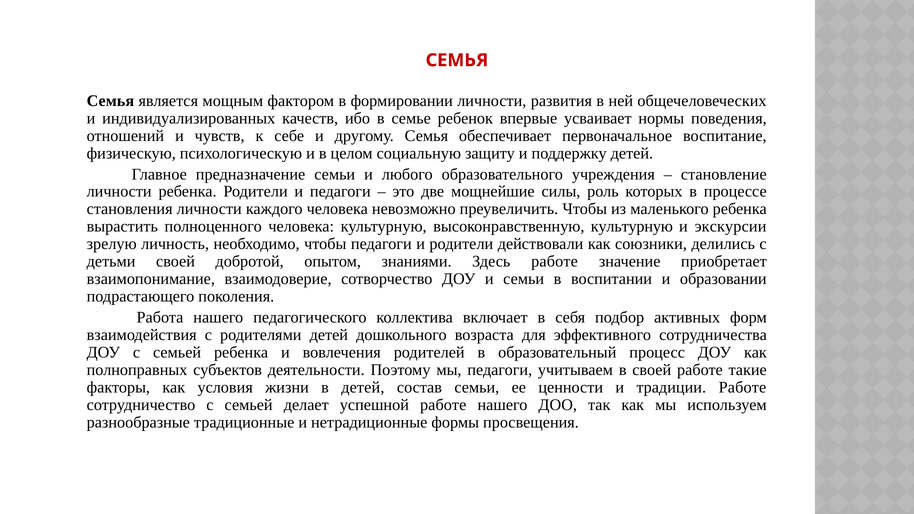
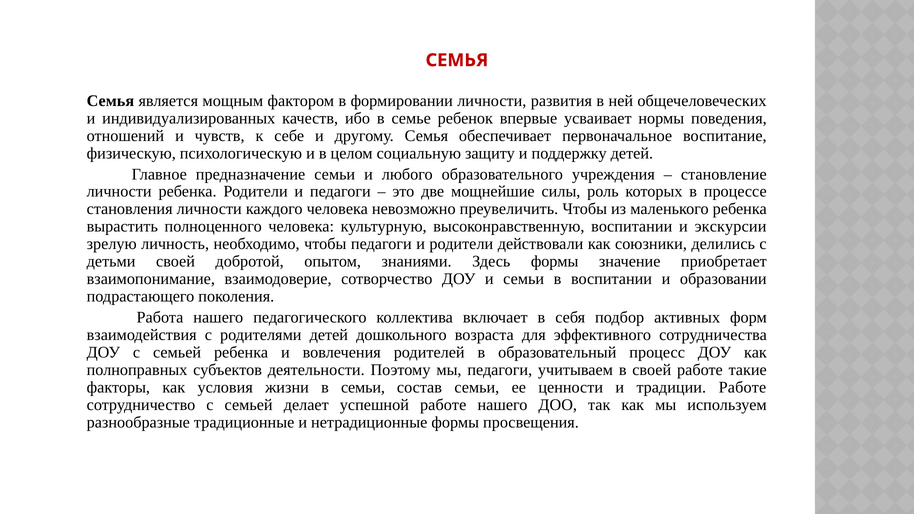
высоконравственную культурную: культурную -> воспитании
Здесь работе: работе -> формы
в детей: детей -> семьи
